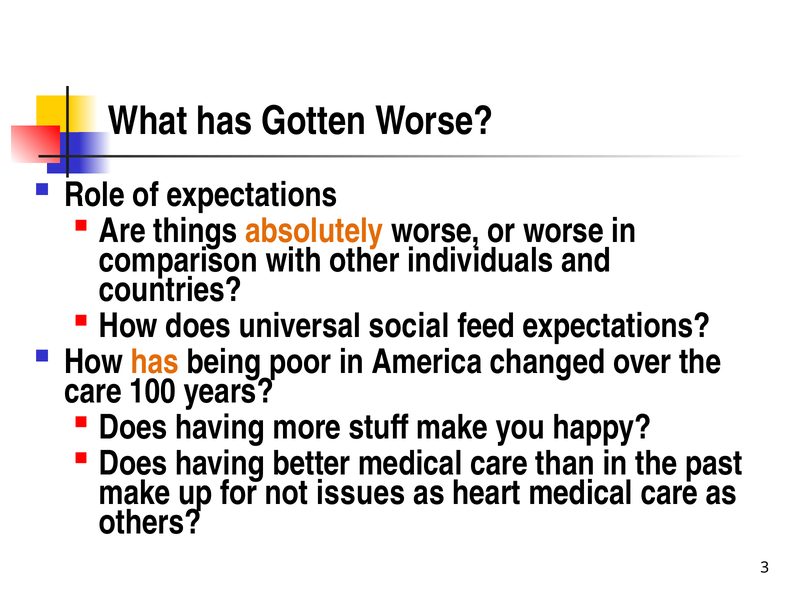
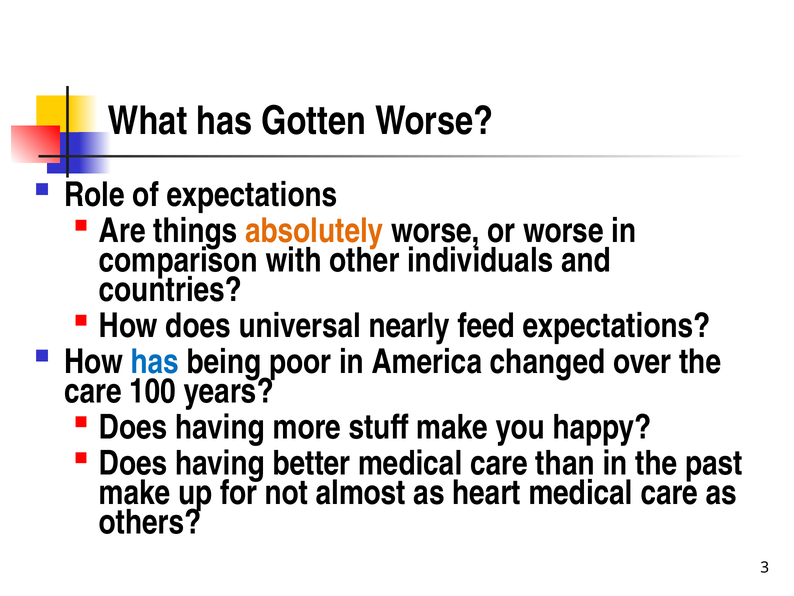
social: social -> nearly
has at (155, 362) colour: orange -> blue
issues: issues -> almost
